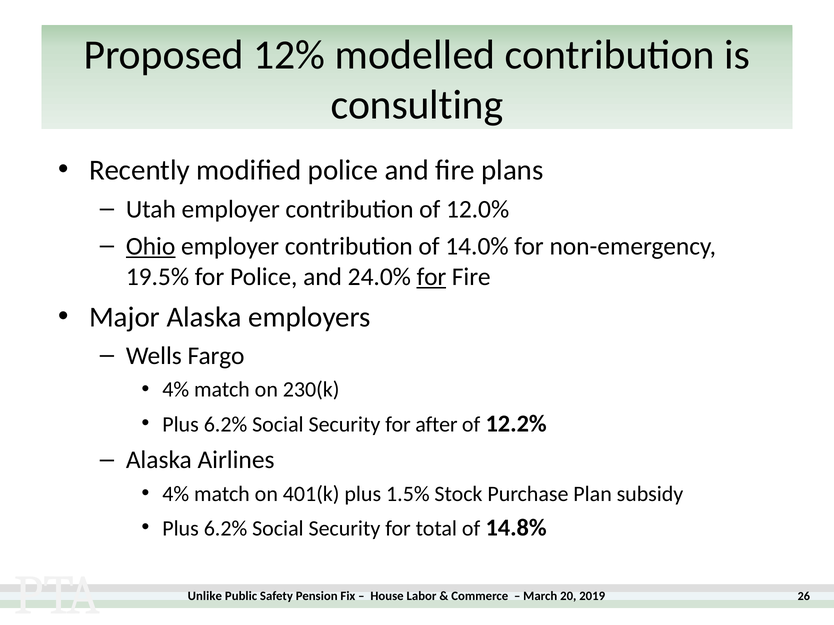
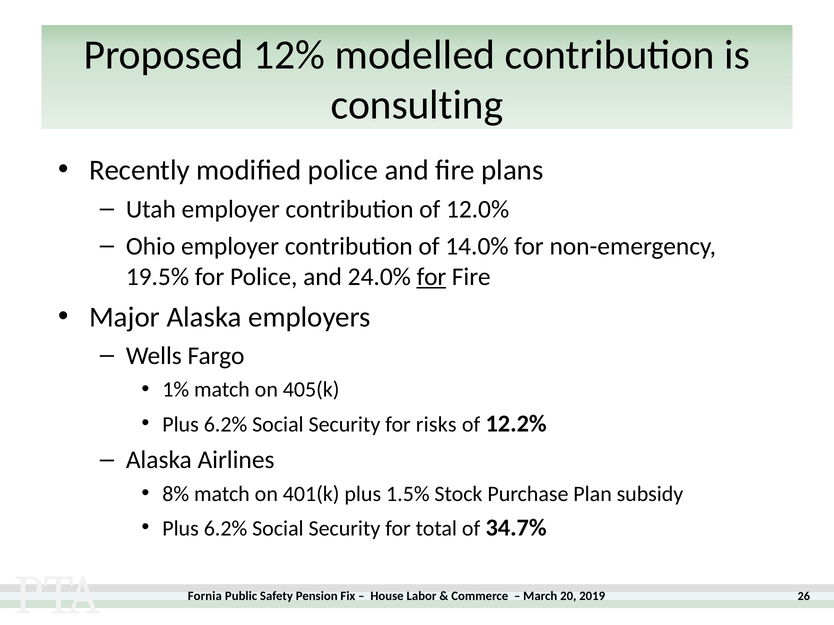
Ohio underline: present -> none
4% at (176, 390): 4% -> 1%
230(k: 230(k -> 405(k
after: after -> risks
4% at (176, 494): 4% -> 8%
14.8%: 14.8% -> 34.7%
Unlike: Unlike -> Fornia
